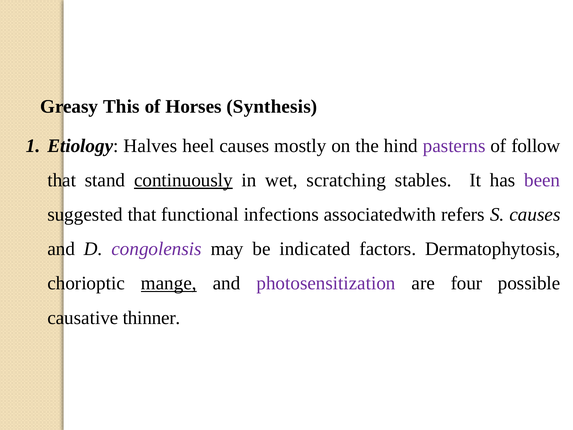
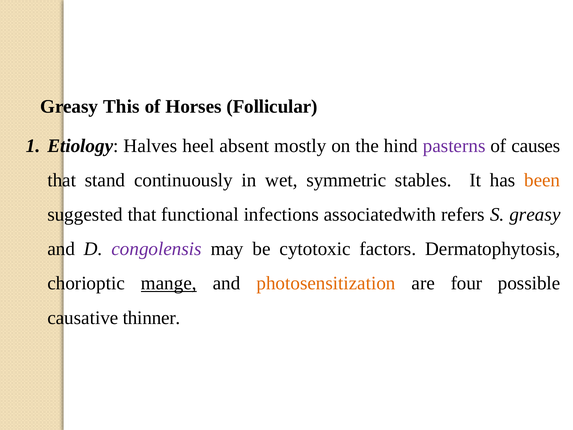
Synthesis: Synthesis -> Follicular
heel causes: causes -> absent
follow: follow -> causes
continuously underline: present -> none
scratching: scratching -> symmetric
been colour: purple -> orange
S causes: causes -> greasy
indicated: indicated -> cytotoxic
photosensitization colour: purple -> orange
